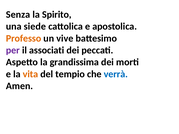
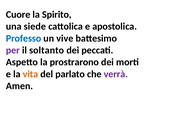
Senza: Senza -> Cuore
Professo colour: orange -> blue
associati: associati -> soltanto
grandissima: grandissima -> prostrarono
tempio: tempio -> parlato
verrà colour: blue -> purple
